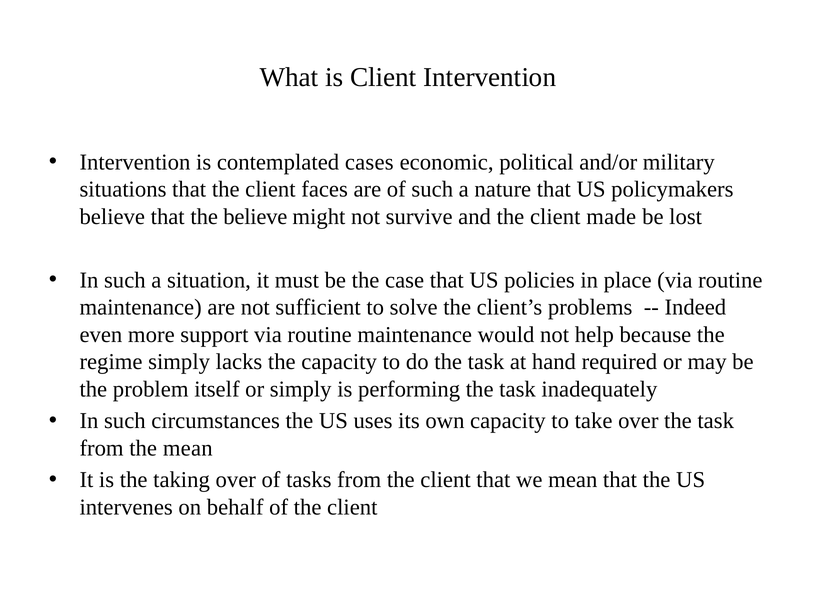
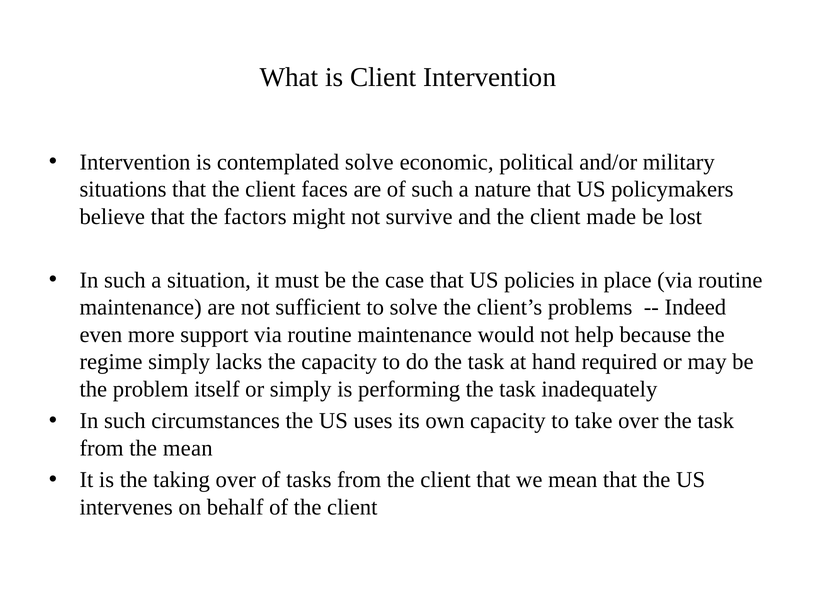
contemplated cases: cases -> solve
the believe: believe -> factors
